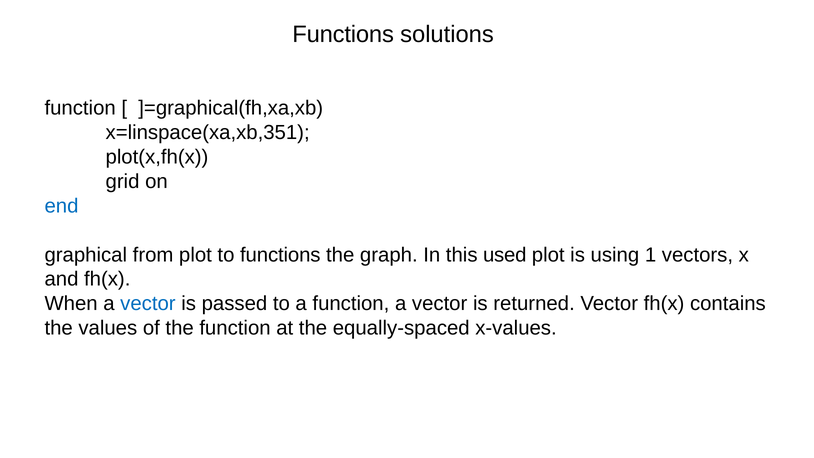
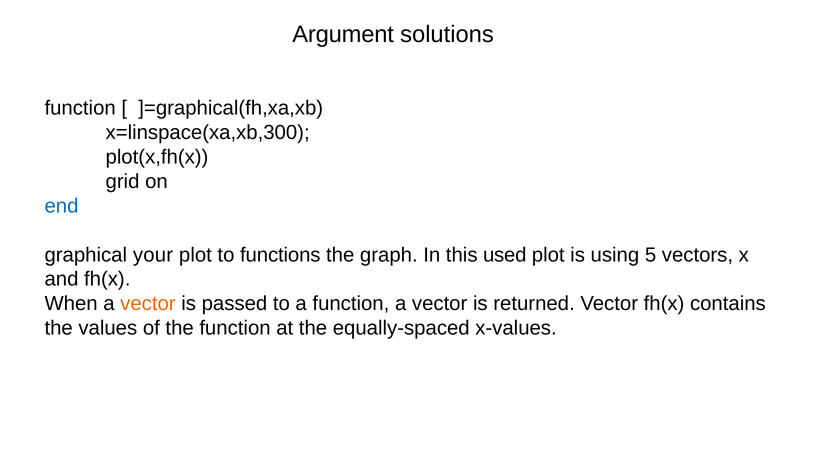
Functions at (343, 34): Functions -> Argument
x=linspace(xa,xb,351: x=linspace(xa,xb,351 -> x=linspace(xa,xb,300
from: from -> your
1: 1 -> 5
vector at (148, 304) colour: blue -> orange
